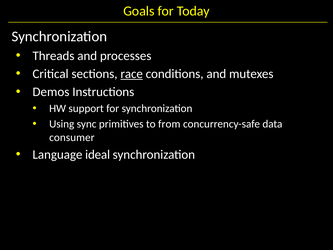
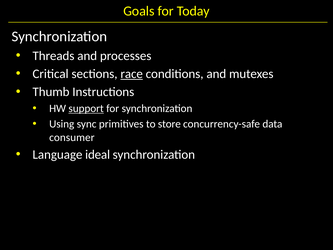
Demos: Demos -> Thumb
support underline: none -> present
from: from -> store
